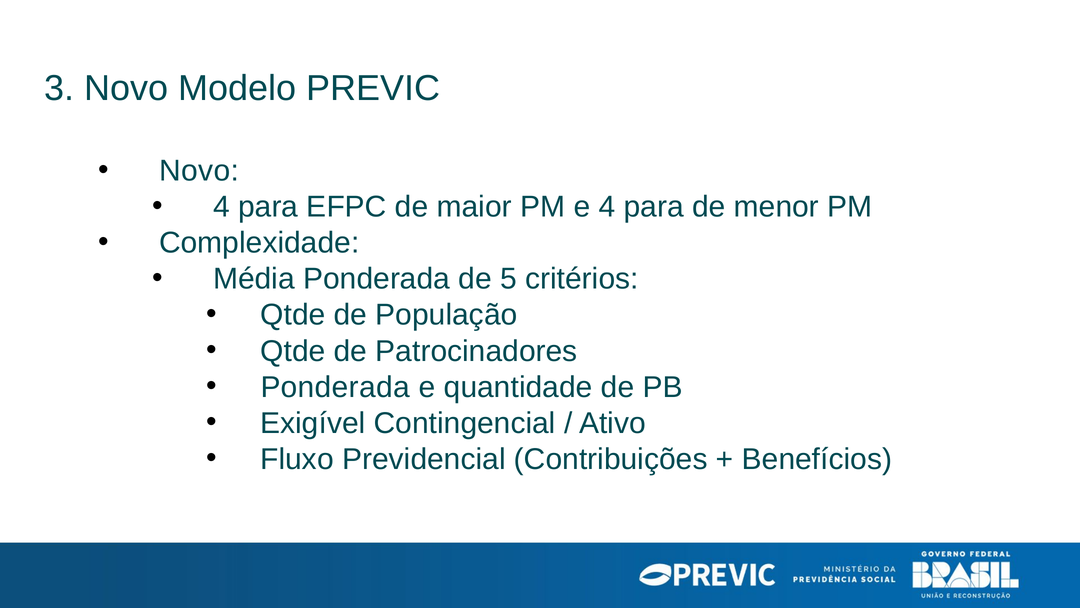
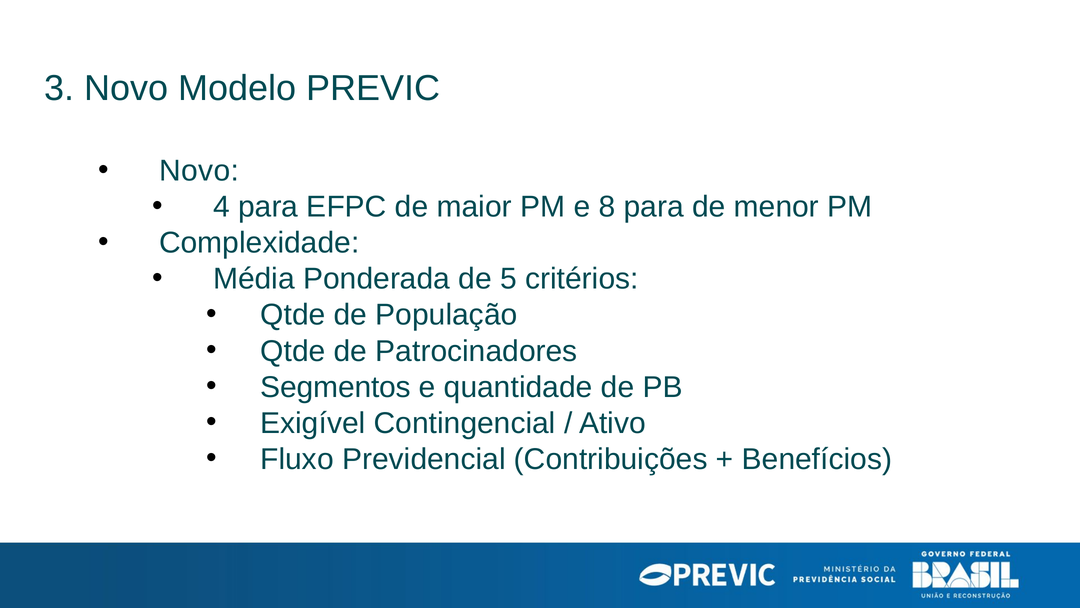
e 4: 4 -> 8
Ponderada at (335, 387): Ponderada -> Segmentos
